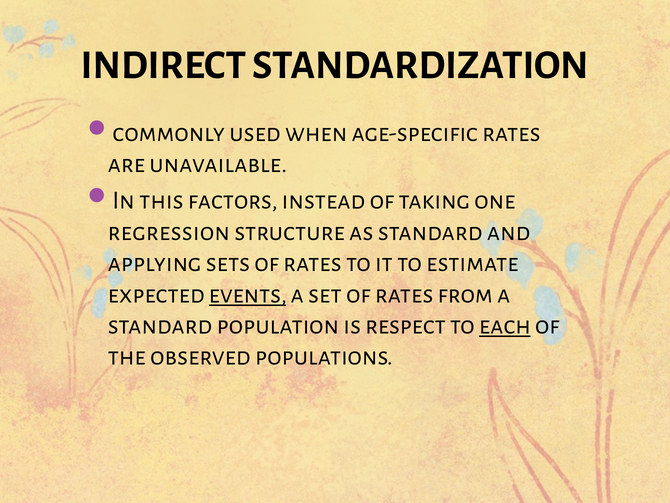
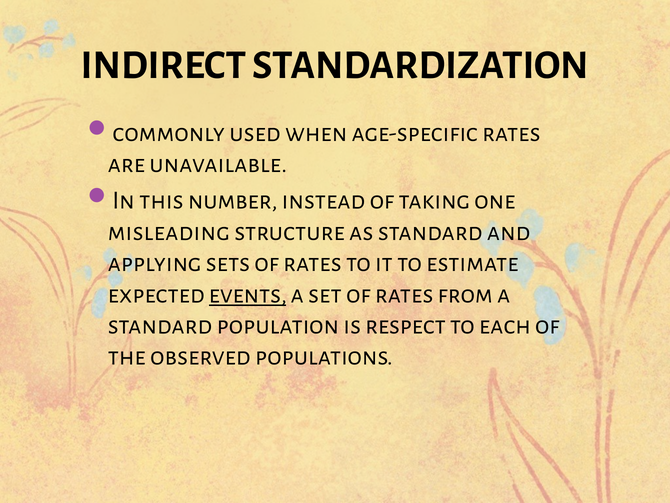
factors: factors -> number
regression: regression -> misleading
each underline: present -> none
